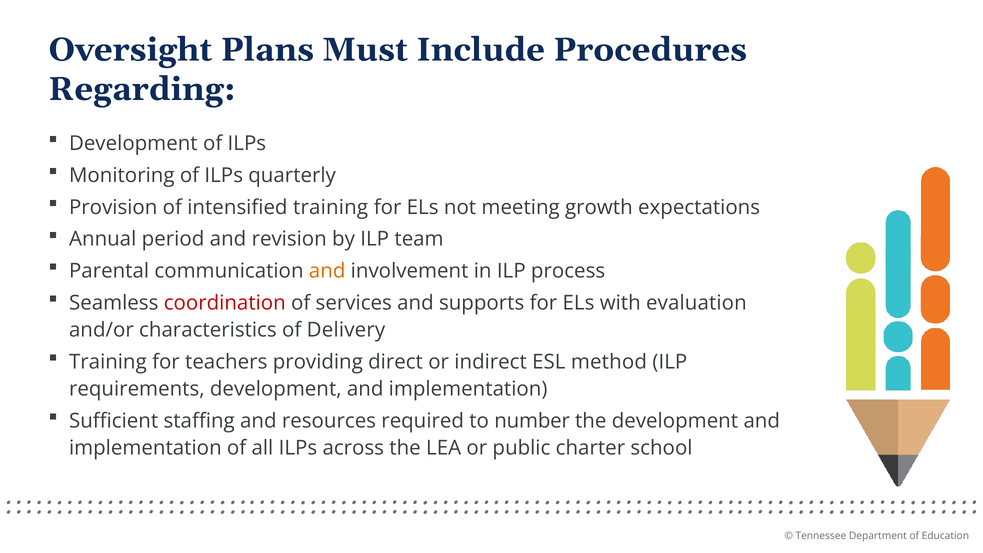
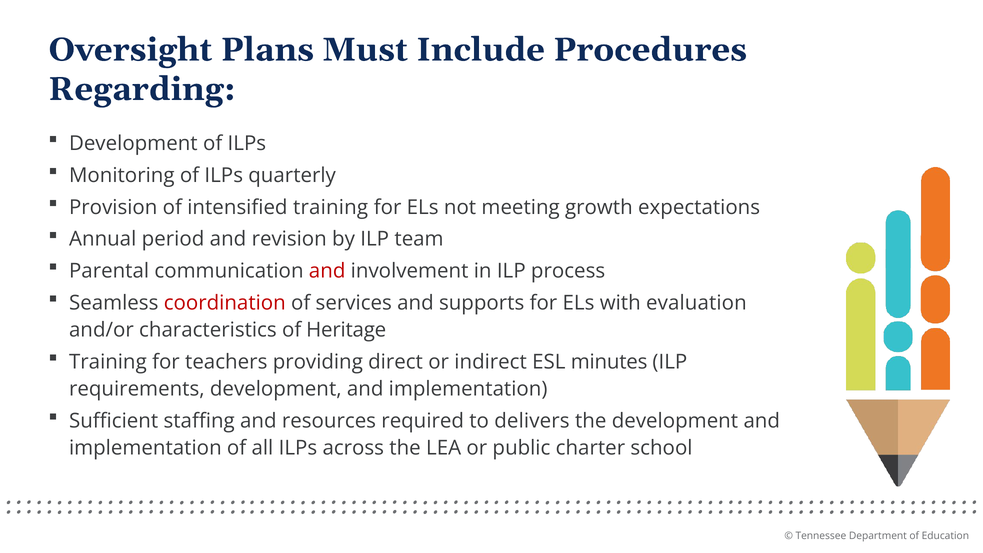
and at (327, 271) colour: orange -> red
Delivery: Delivery -> Heritage
method: method -> minutes
number: number -> delivers
